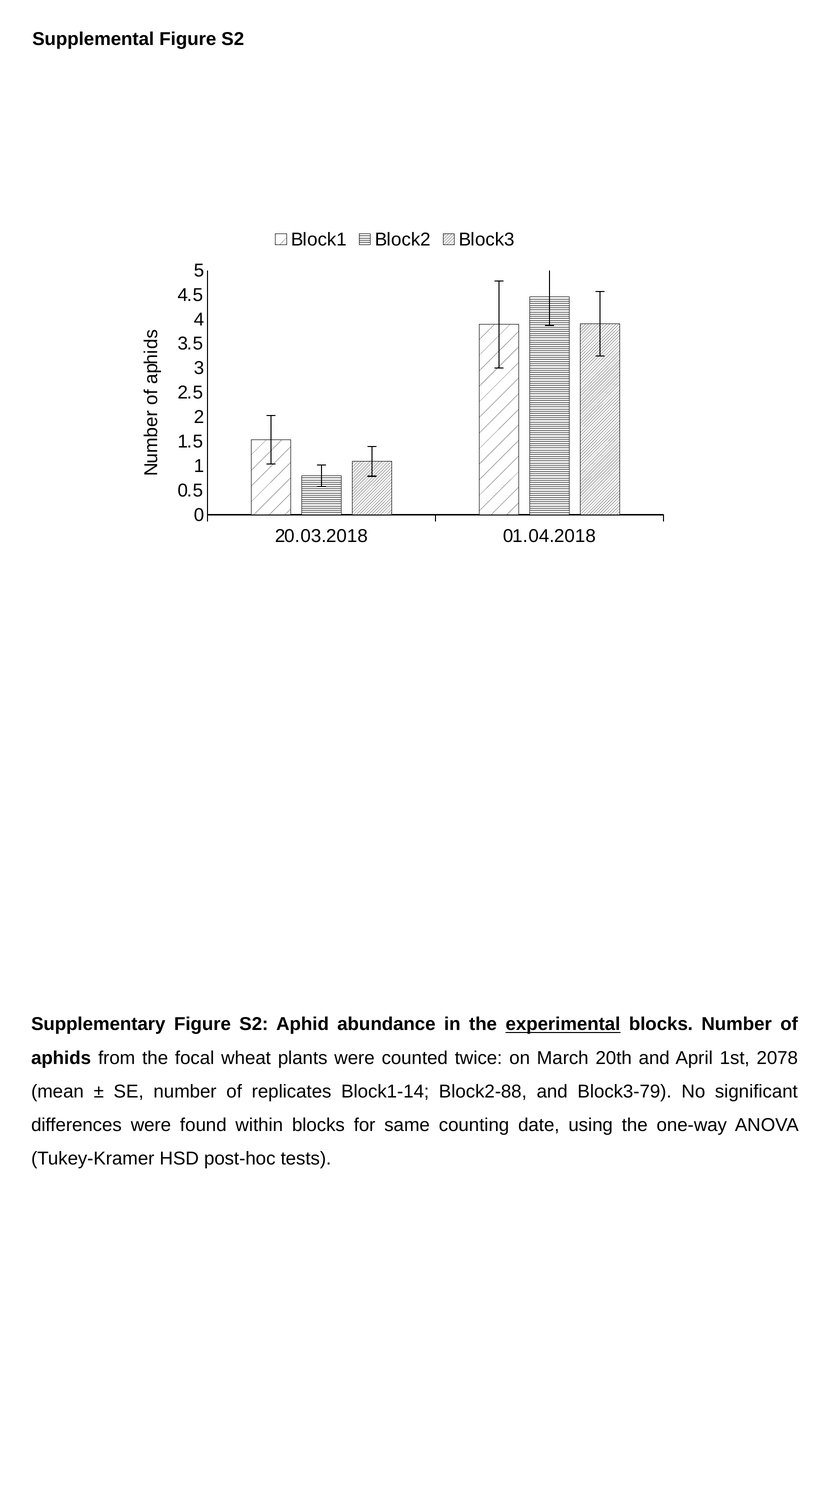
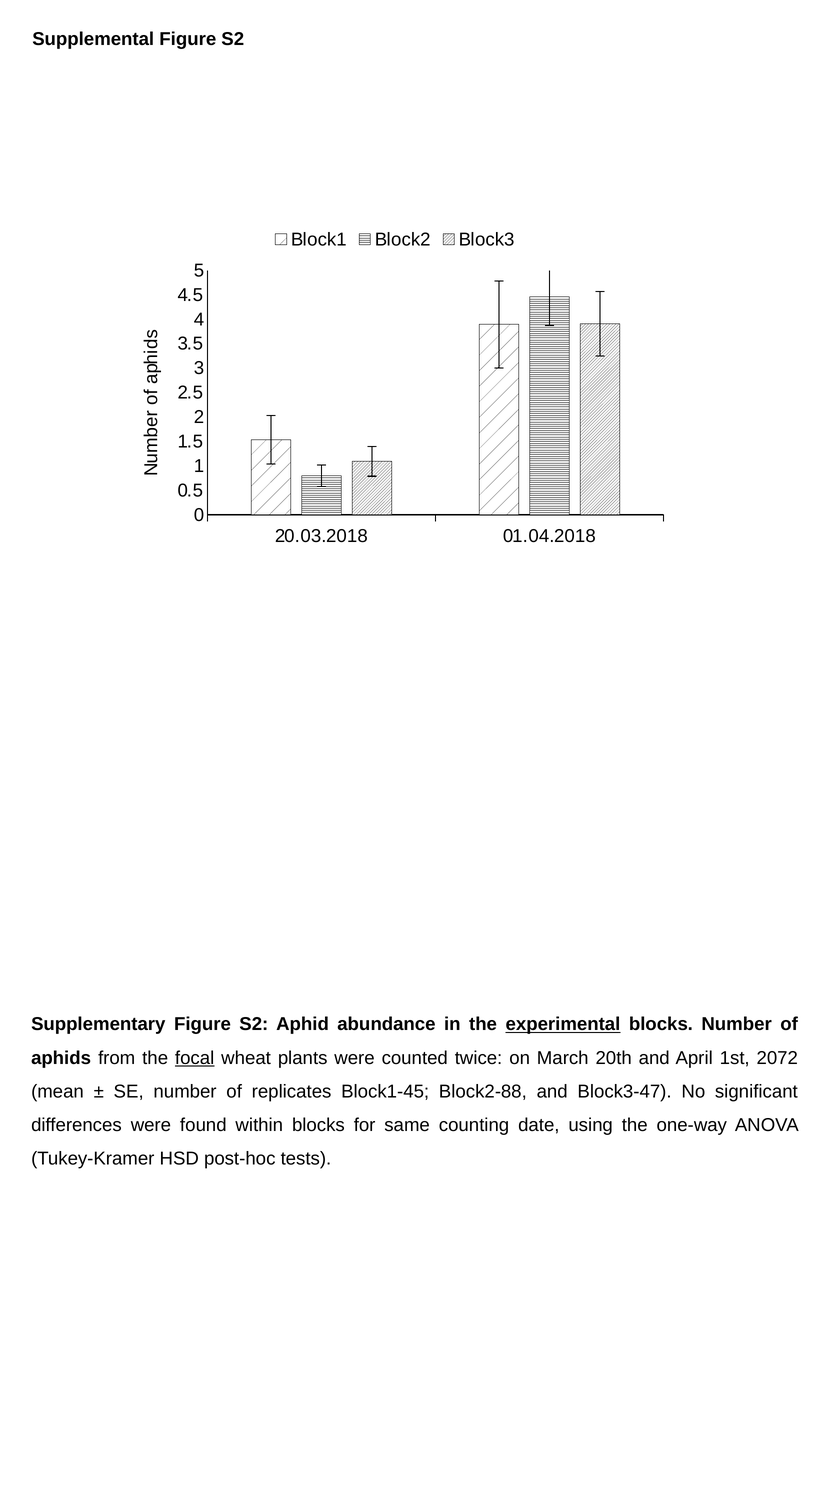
focal underline: none -> present
2078: 2078 -> 2072
Block1-14: Block1-14 -> Block1-45
Block3-79: Block3-79 -> Block3-47
